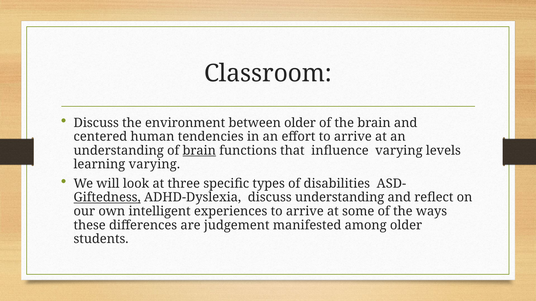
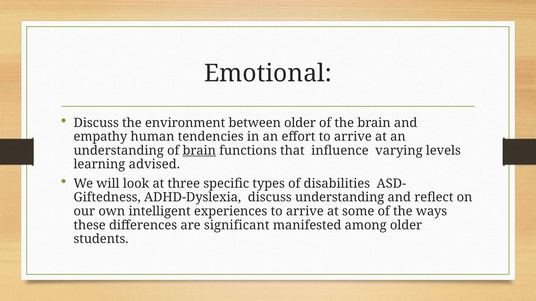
Classroom: Classroom -> Emotional
centered: centered -> empathy
learning varying: varying -> advised
Giftedness underline: present -> none
judgement: judgement -> significant
